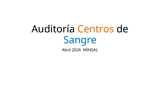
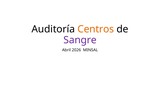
Sangre colour: blue -> purple
